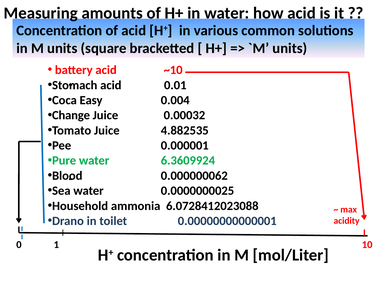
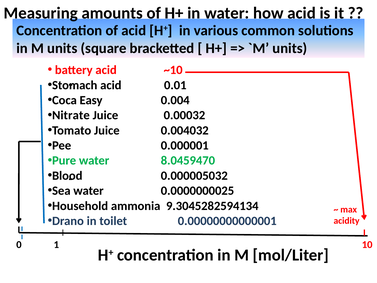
Change: Change -> Nitrate
4.882535: 4.882535 -> 0.004032
6.3609924: 6.3609924 -> 8.0459470
0.000000062: 0.000000062 -> 0.000005032
6.0728412023088: 6.0728412023088 -> 9.3045282594134
